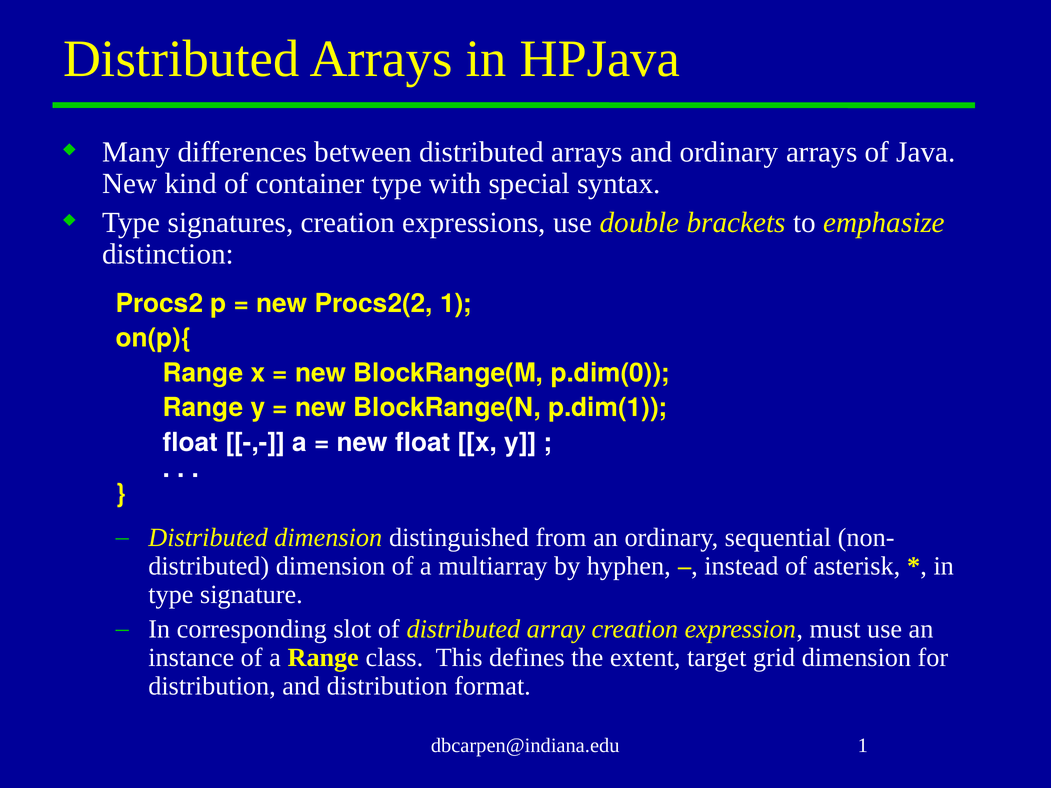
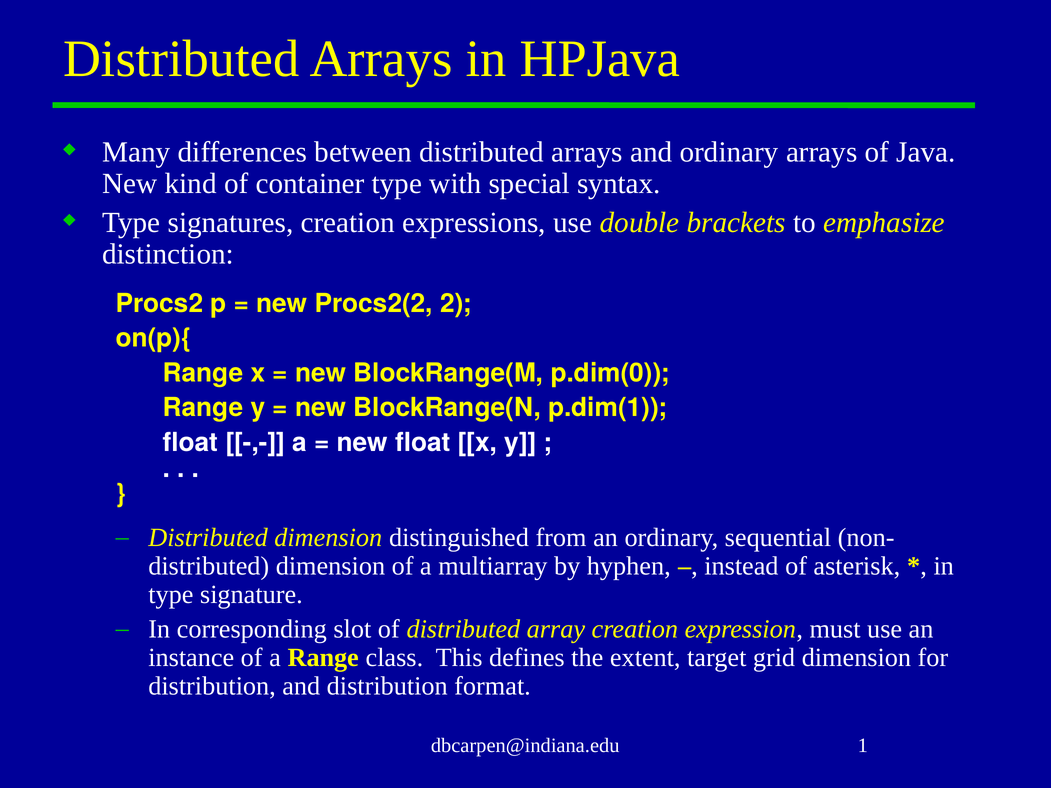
Procs2(2 1: 1 -> 2
